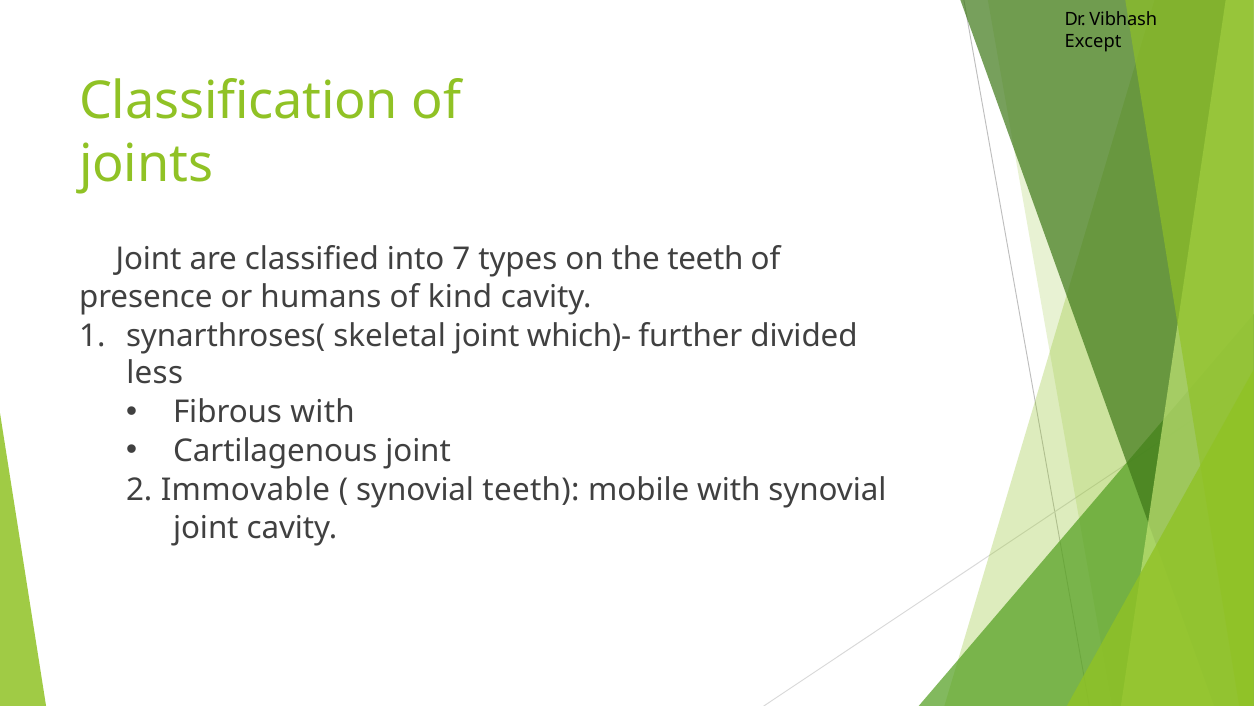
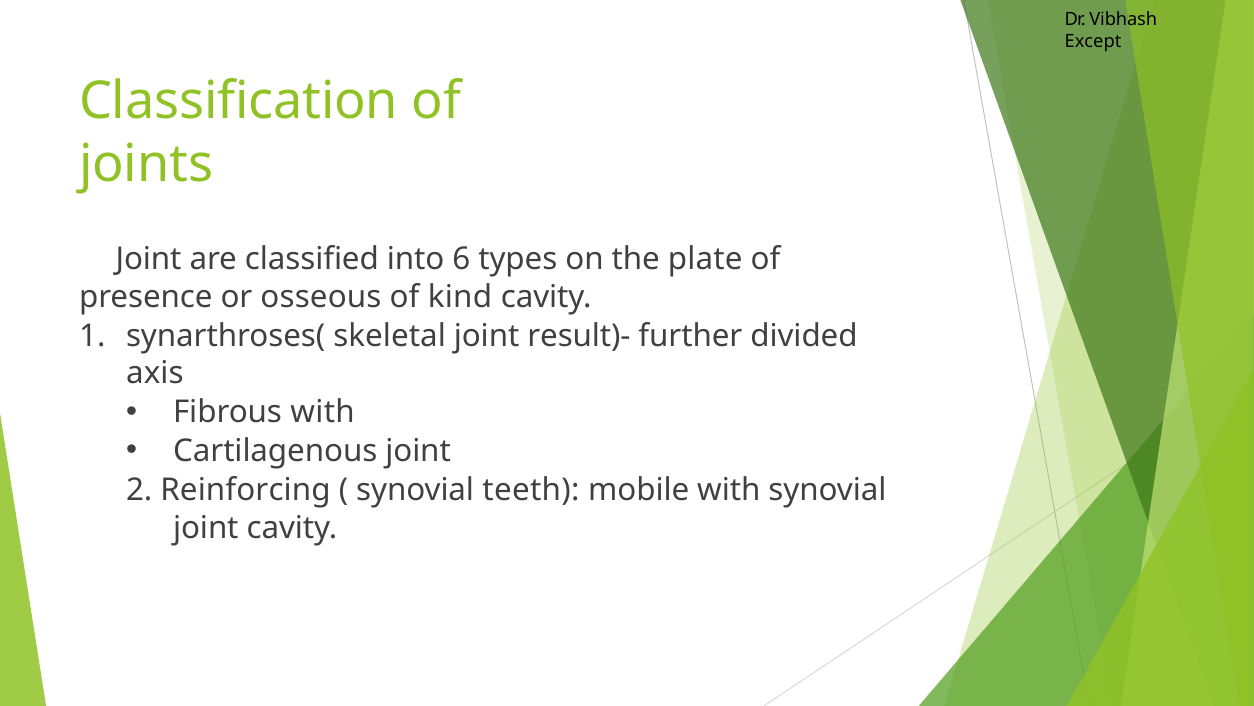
7: 7 -> 6
the teeth: teeth -> plate
humans: humans -> osseous
which)-: which)- -> result)-
less: less -> axis
Immovable: Immovable -> Reinforcing
